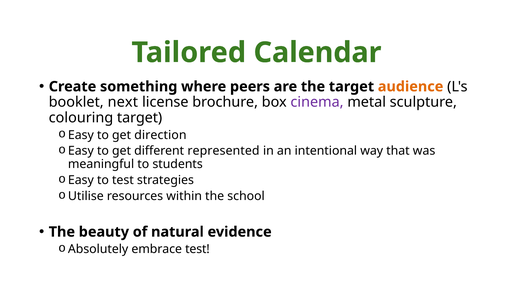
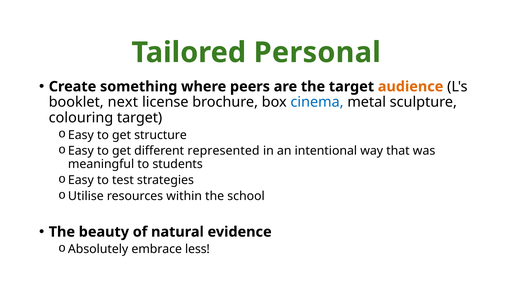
Calendar: Calendar -> Personal
cinema colour: purple -> blue
direction: direction -> structure
embrace test: test -> less
